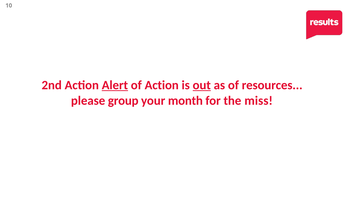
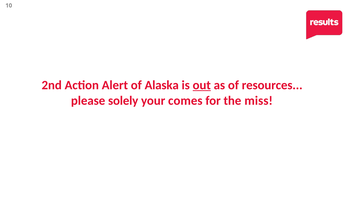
Alert underline: present -> none
of Action: Action -> Alaska
group: group -> solely
month: month -> comes
